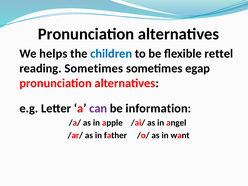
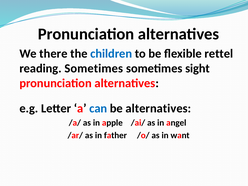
helps: helps -> there
egap: egap -> sight
can colour: purple -> blue
be information: information -> alternatives
